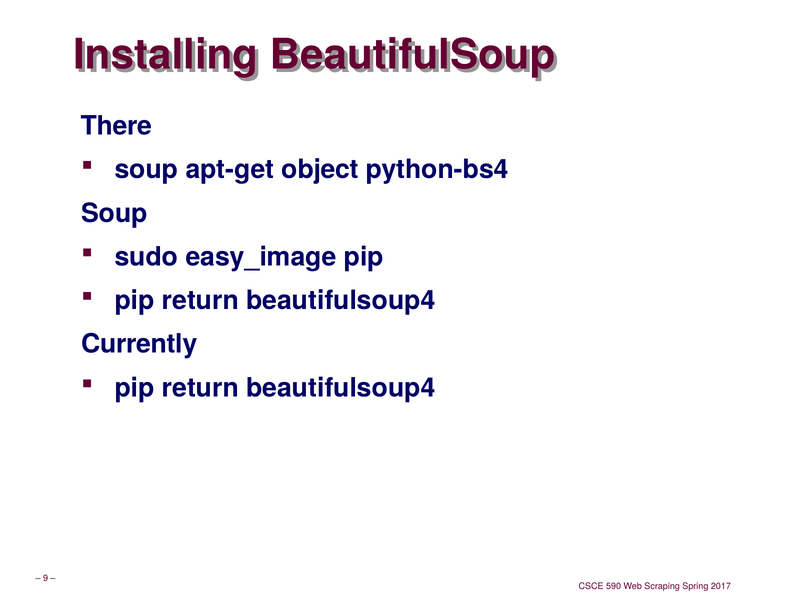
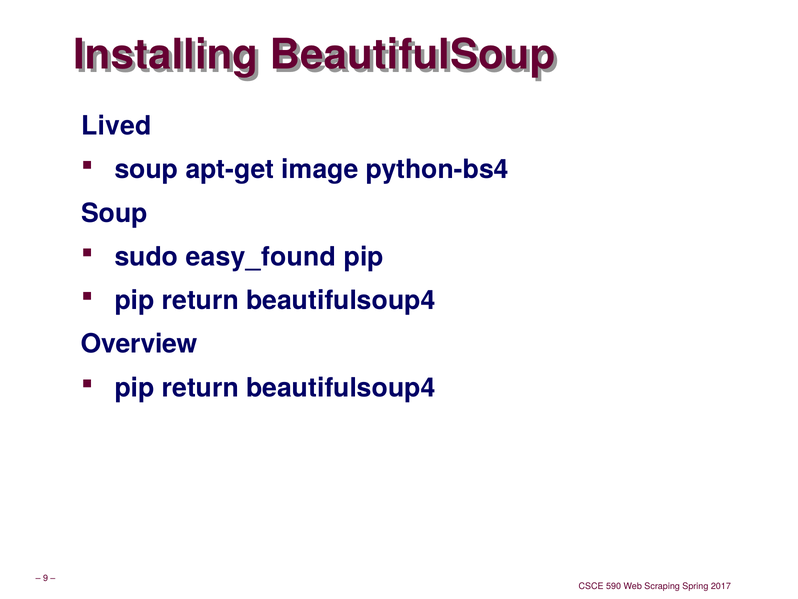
There: There -> Lived
object: object -> image
easy_image: easy_image -> easy_found
Currently: Currently -> Overview
